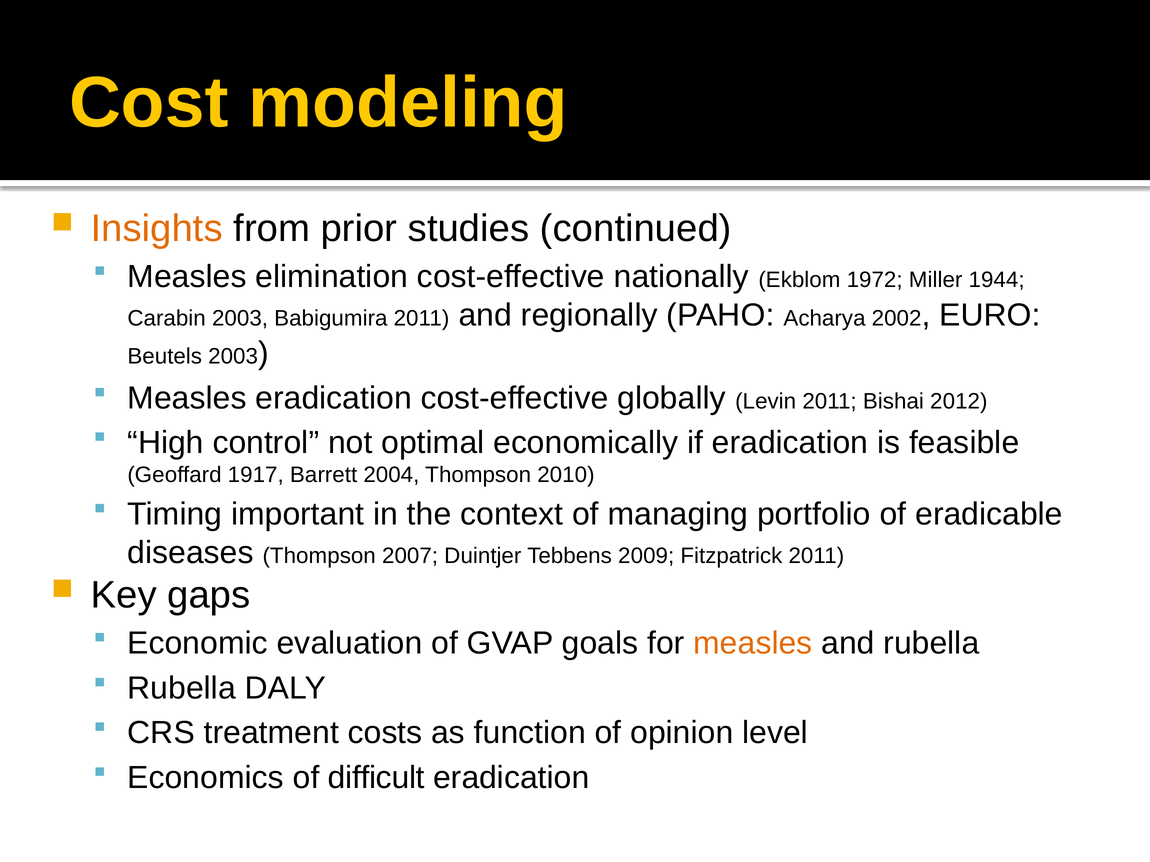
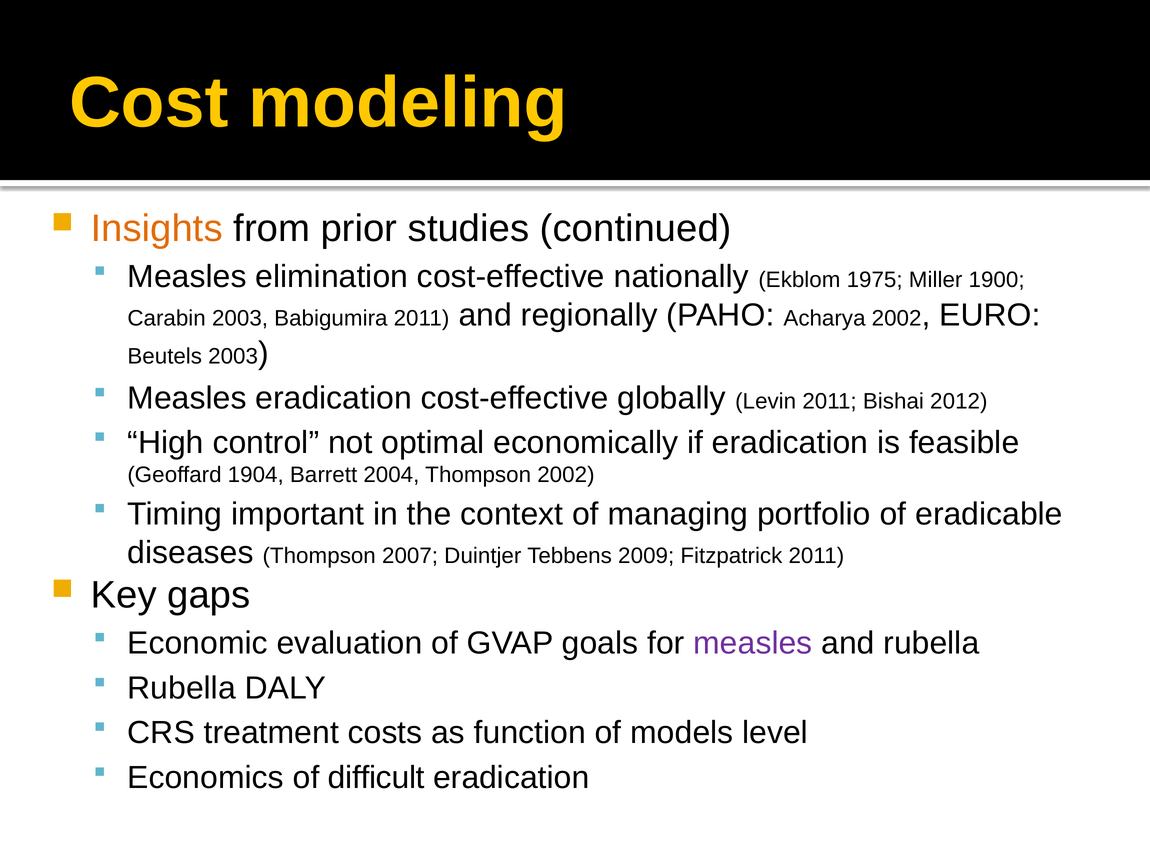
1972: 1972 -> 1975
1944: 1944 -> 1900
1917: 1917 -> 1904
Thompson 2010: 2010 -> 2002
measles at (753, 644) colour: orange -> purple
opinion: opinion -> models
